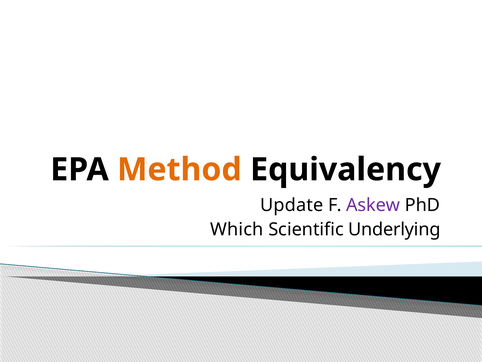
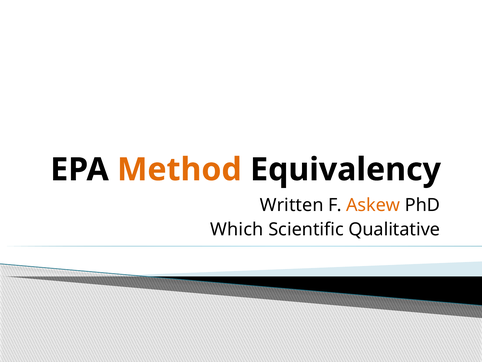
Update: Update -> Written
Askew colour: purple -> orange
Underlying: Underlying -> Qualitative
